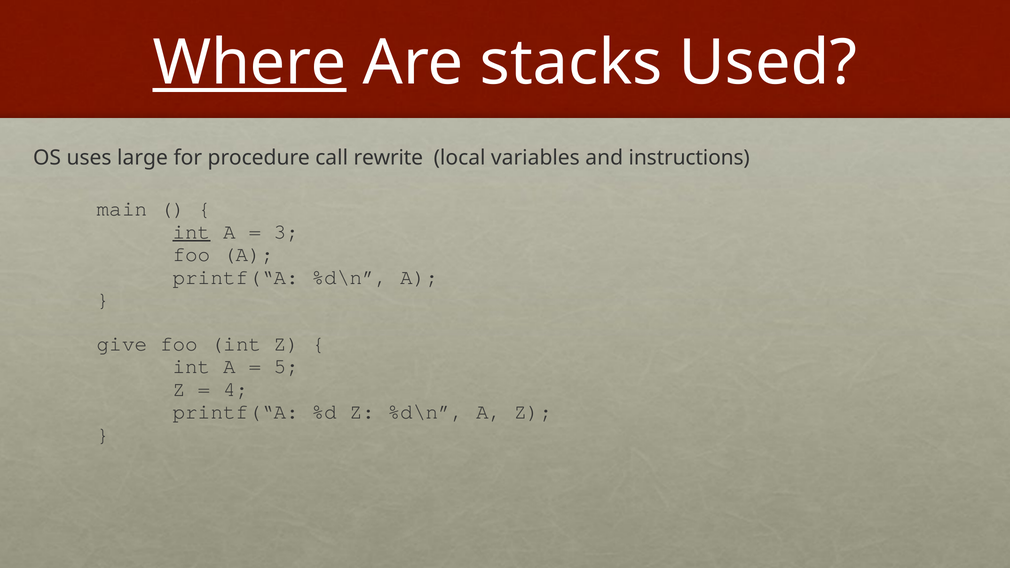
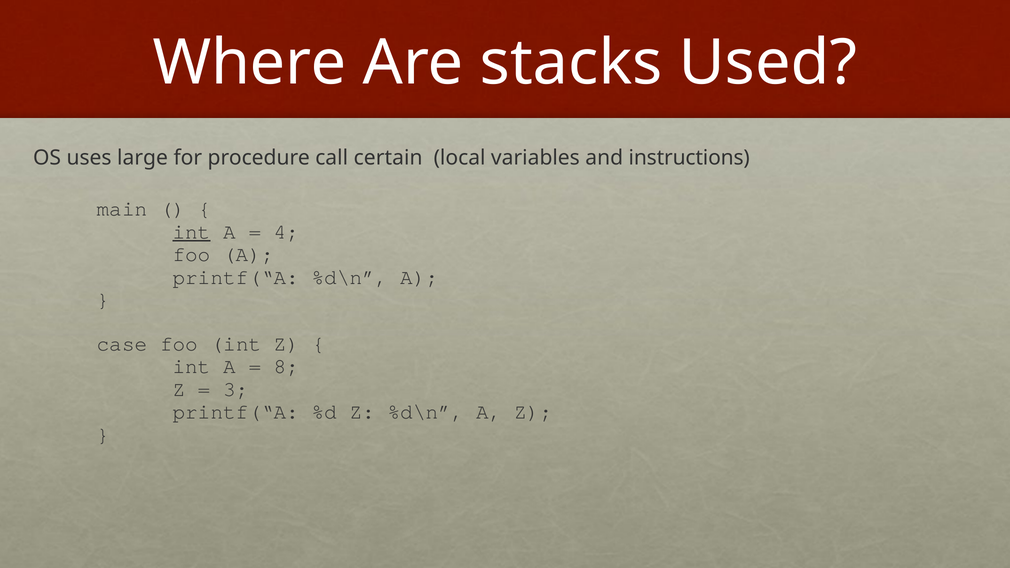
Where underline: present -> none
rewrite: rewrite -> certain
3: 3 -> 4
give: give -> case
5: 5 -> 8
4: 4 -> 3
